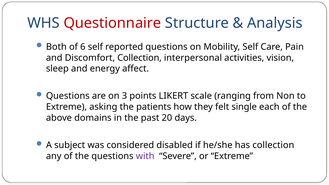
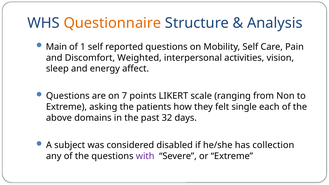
Questionnaire colour: red -> orange
Both: Both -> Main
6: 6 -> 1
Discomfort Collection: Collection -> Weighted
3: 3 -> 7
20: 20 -> 32
